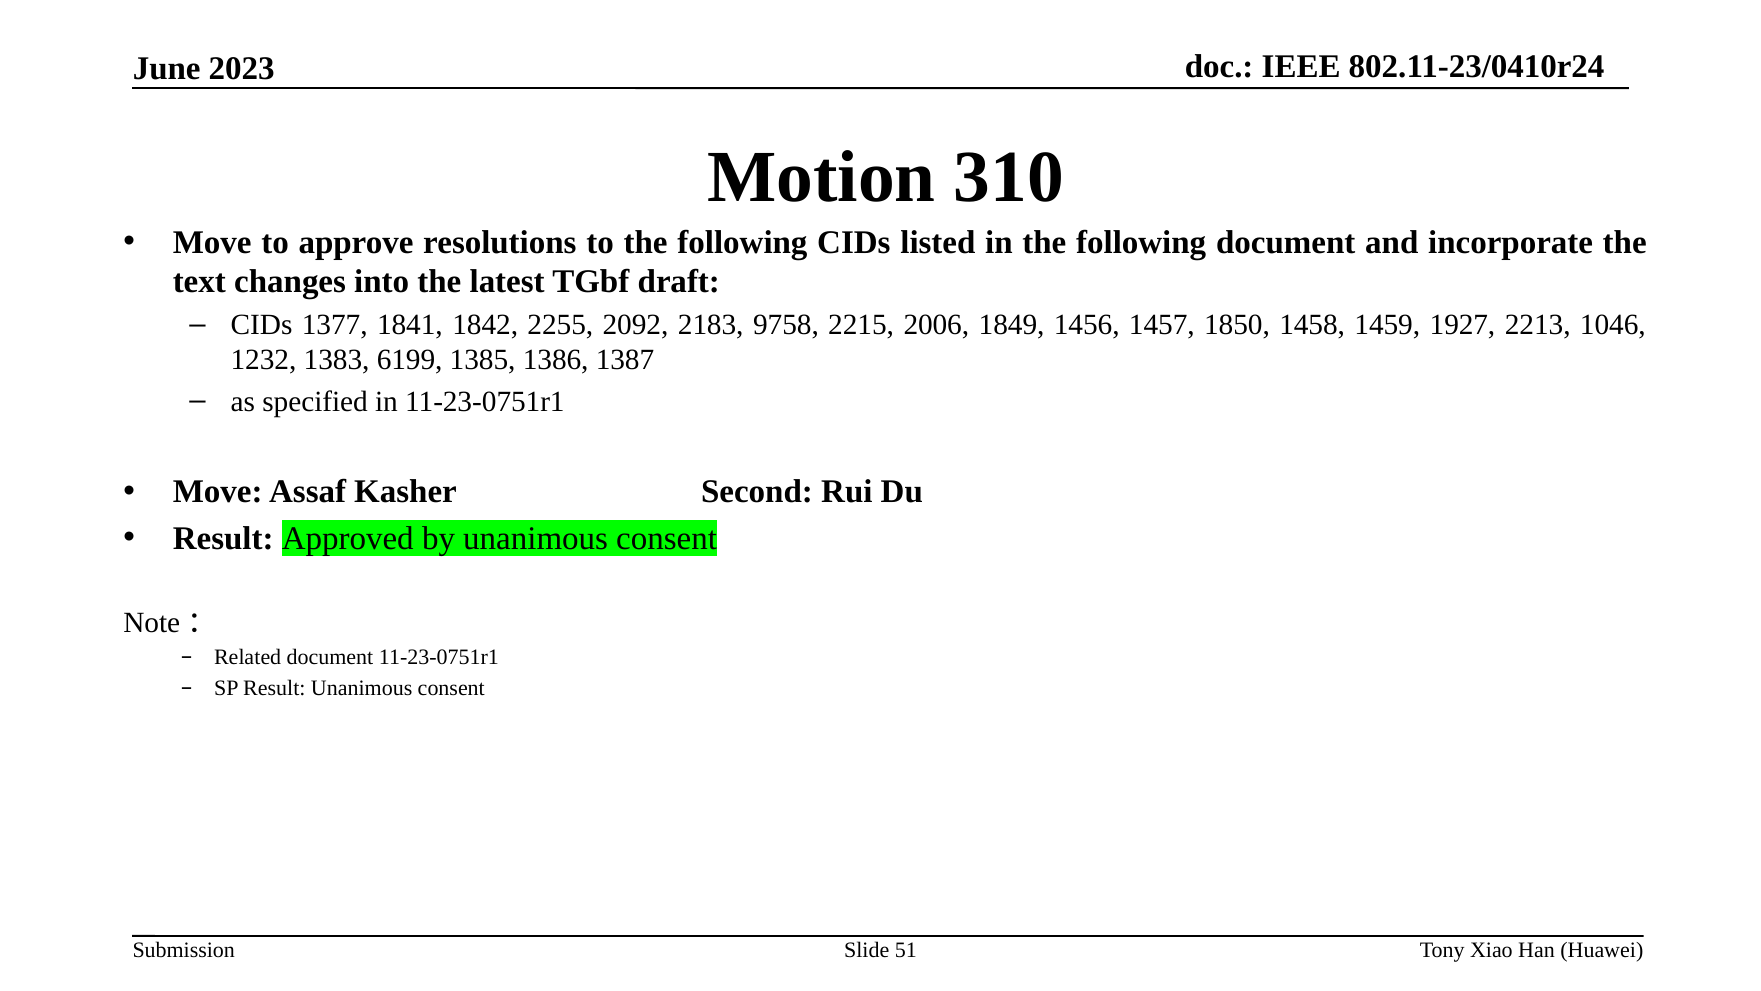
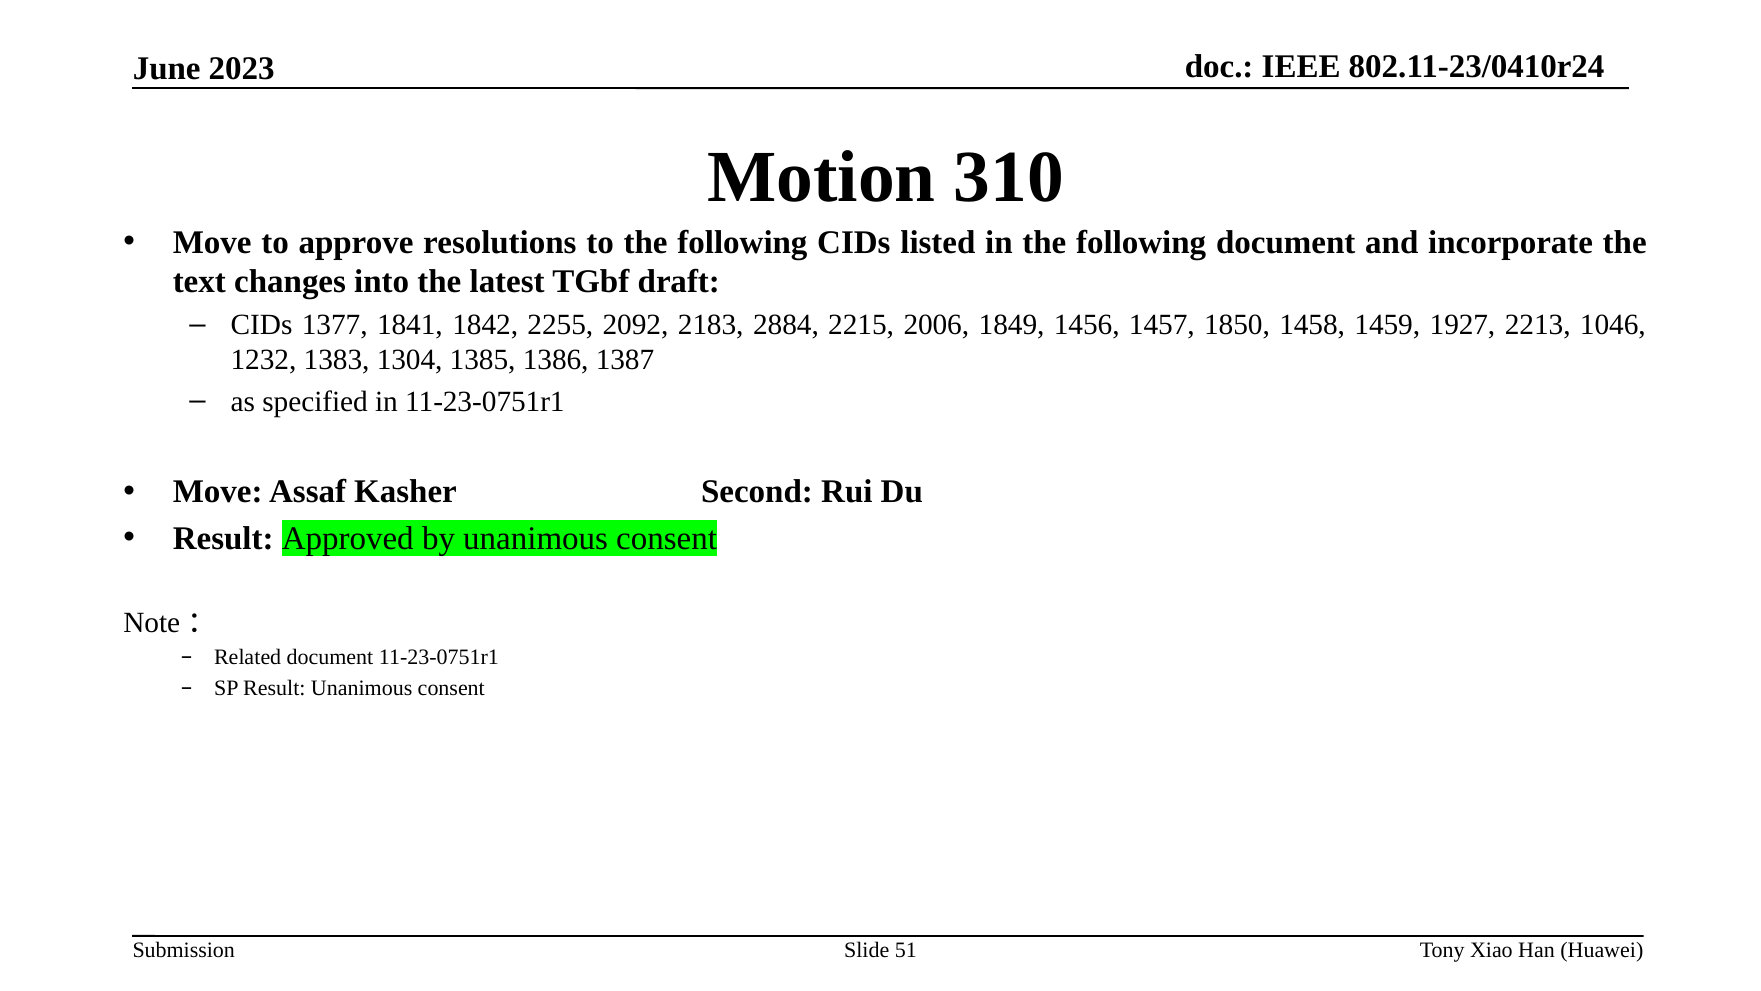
9758: 9758 -> 2884
6199: 6199 -> 1304
